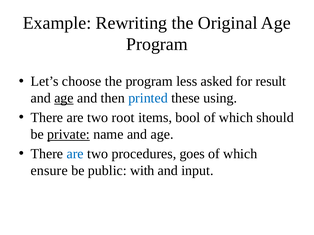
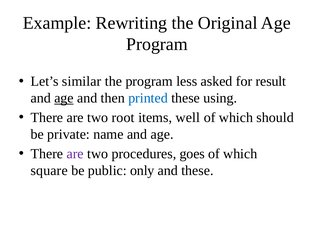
choose: choose -> similar
bool: bool -> well
private underline: present -> none
are at (75, 154) colour: blue -> purple
ensure: ensure -> square
with: with -> only
and input: input -> these
